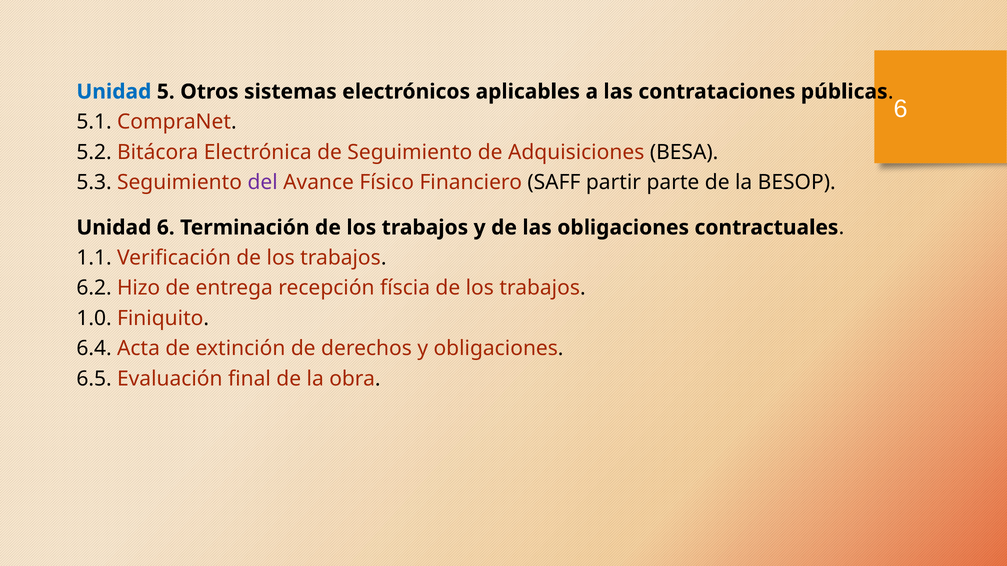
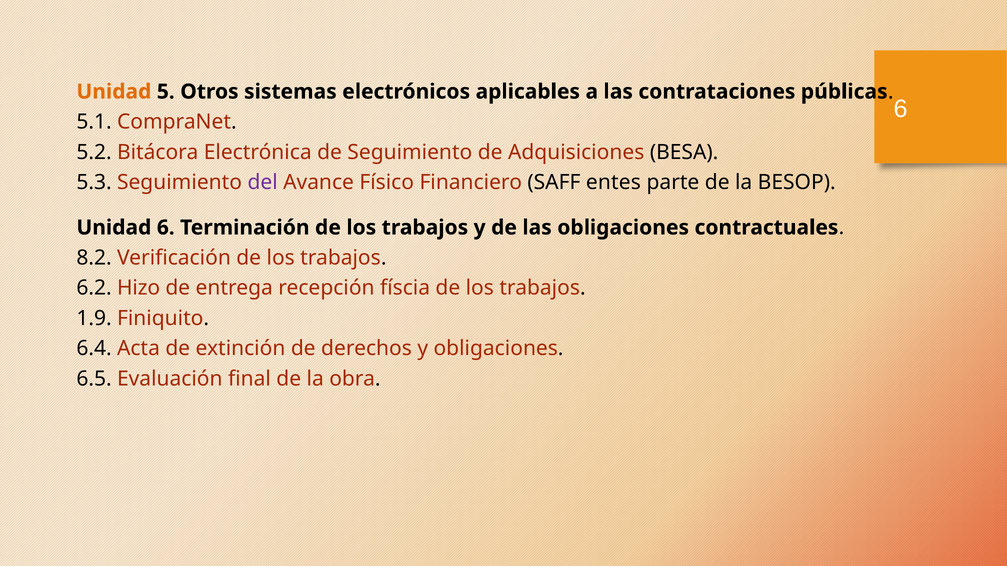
Unidad at (114, 92) colour: blue -> orange
partir: partir -> entes
1.1: 1.1 -> 8.2
1.0: 1.0 -> 1.9
